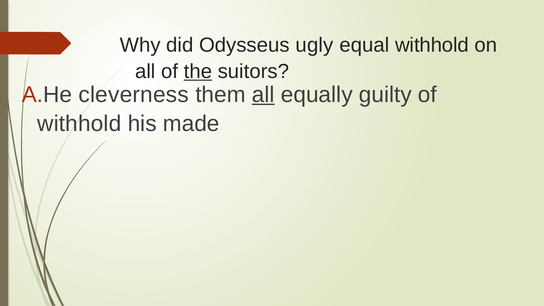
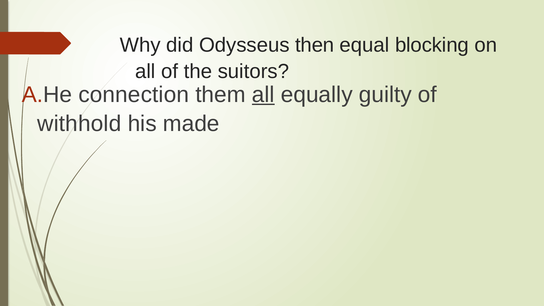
ugly: ugly -> then
equal withhold: withhold -> blocking
the underline: present -> none
cleverness: cleverness -> connection
